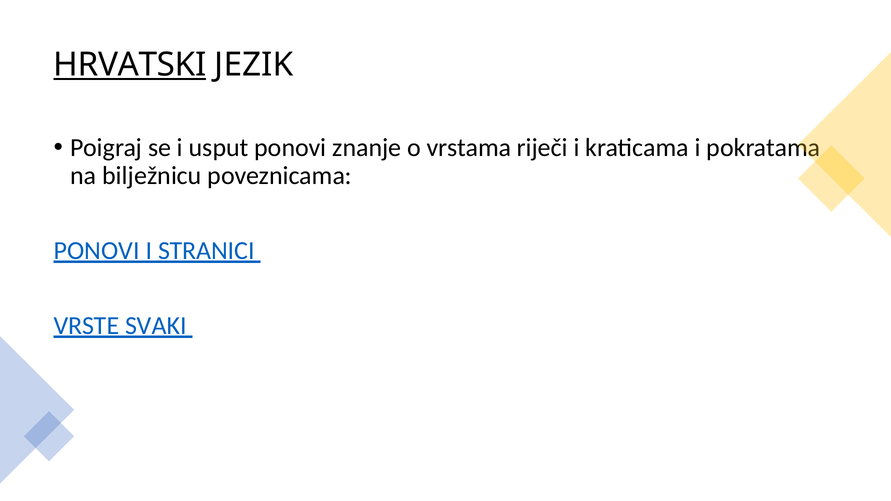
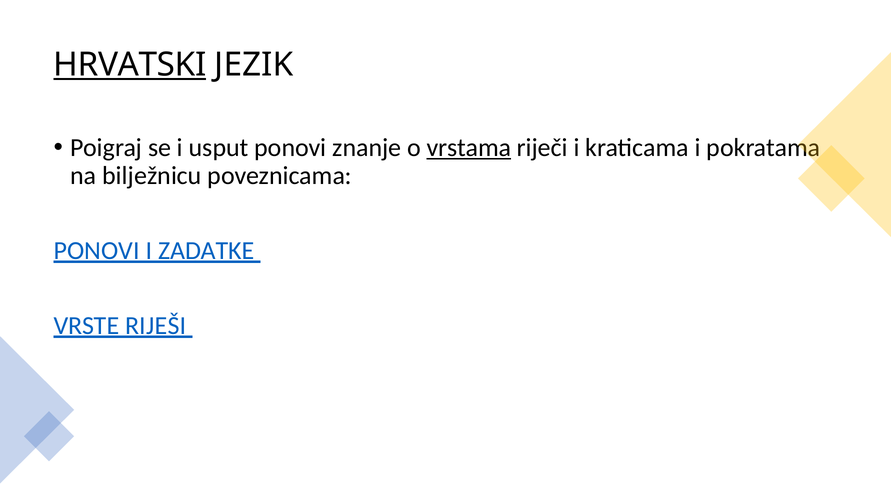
vrstama underline: none -> present
STRANICI: STRANICI -> ZADATKE
SVAKI: SVAKI -> RIJEŠI
